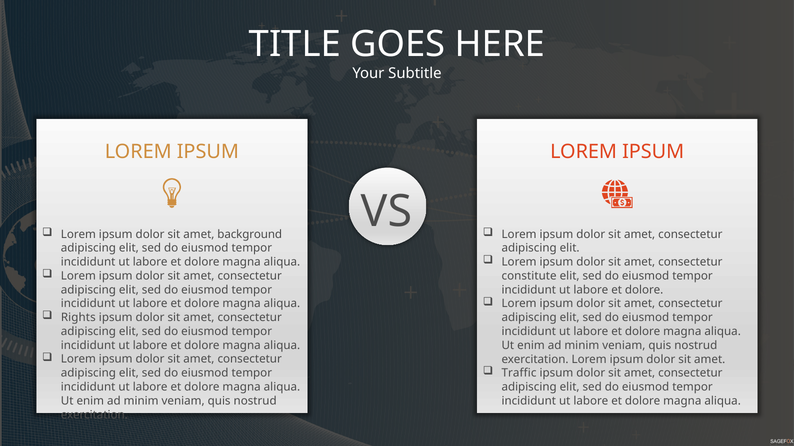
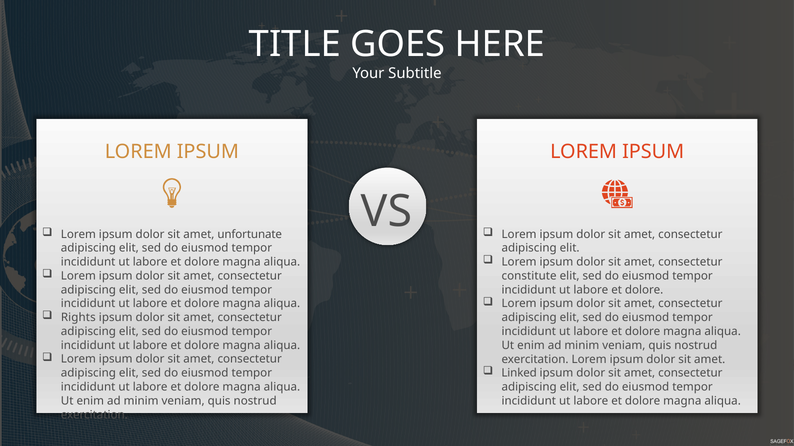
background: background -> unfortunate
Traffic: Traffic -> Linked
